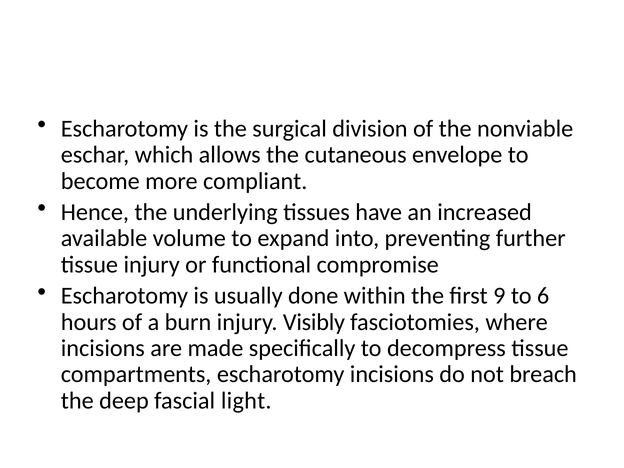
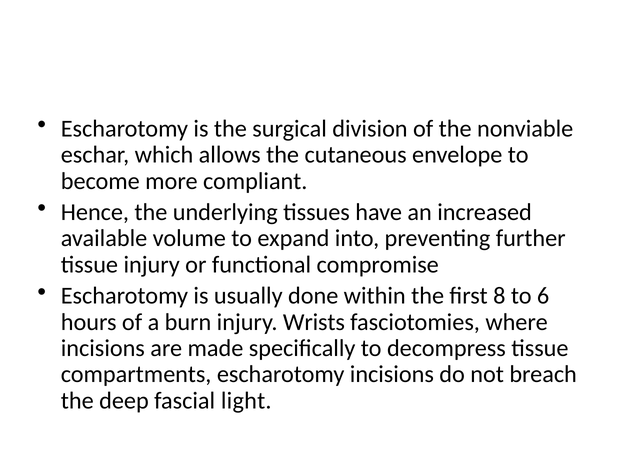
9: 9 -> 8
Visibly: Visibly -> Wrists
